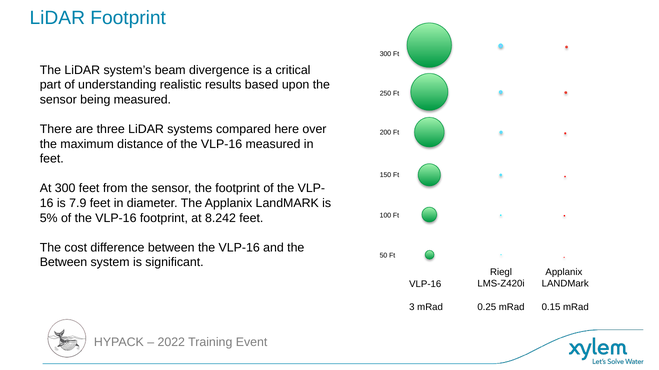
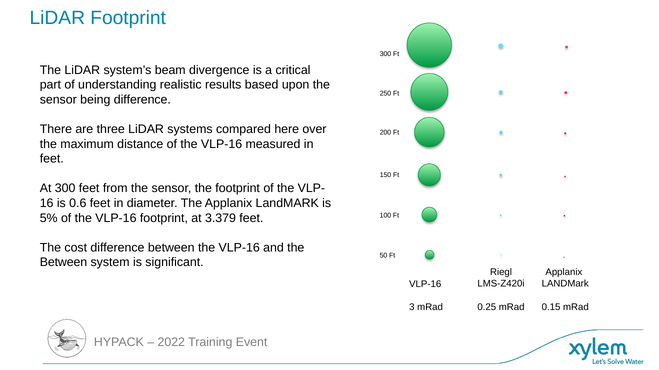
being measured: measured -> difference
7.9: 7.9 -> 0.6
8.242: 8.242 -> 3.379
